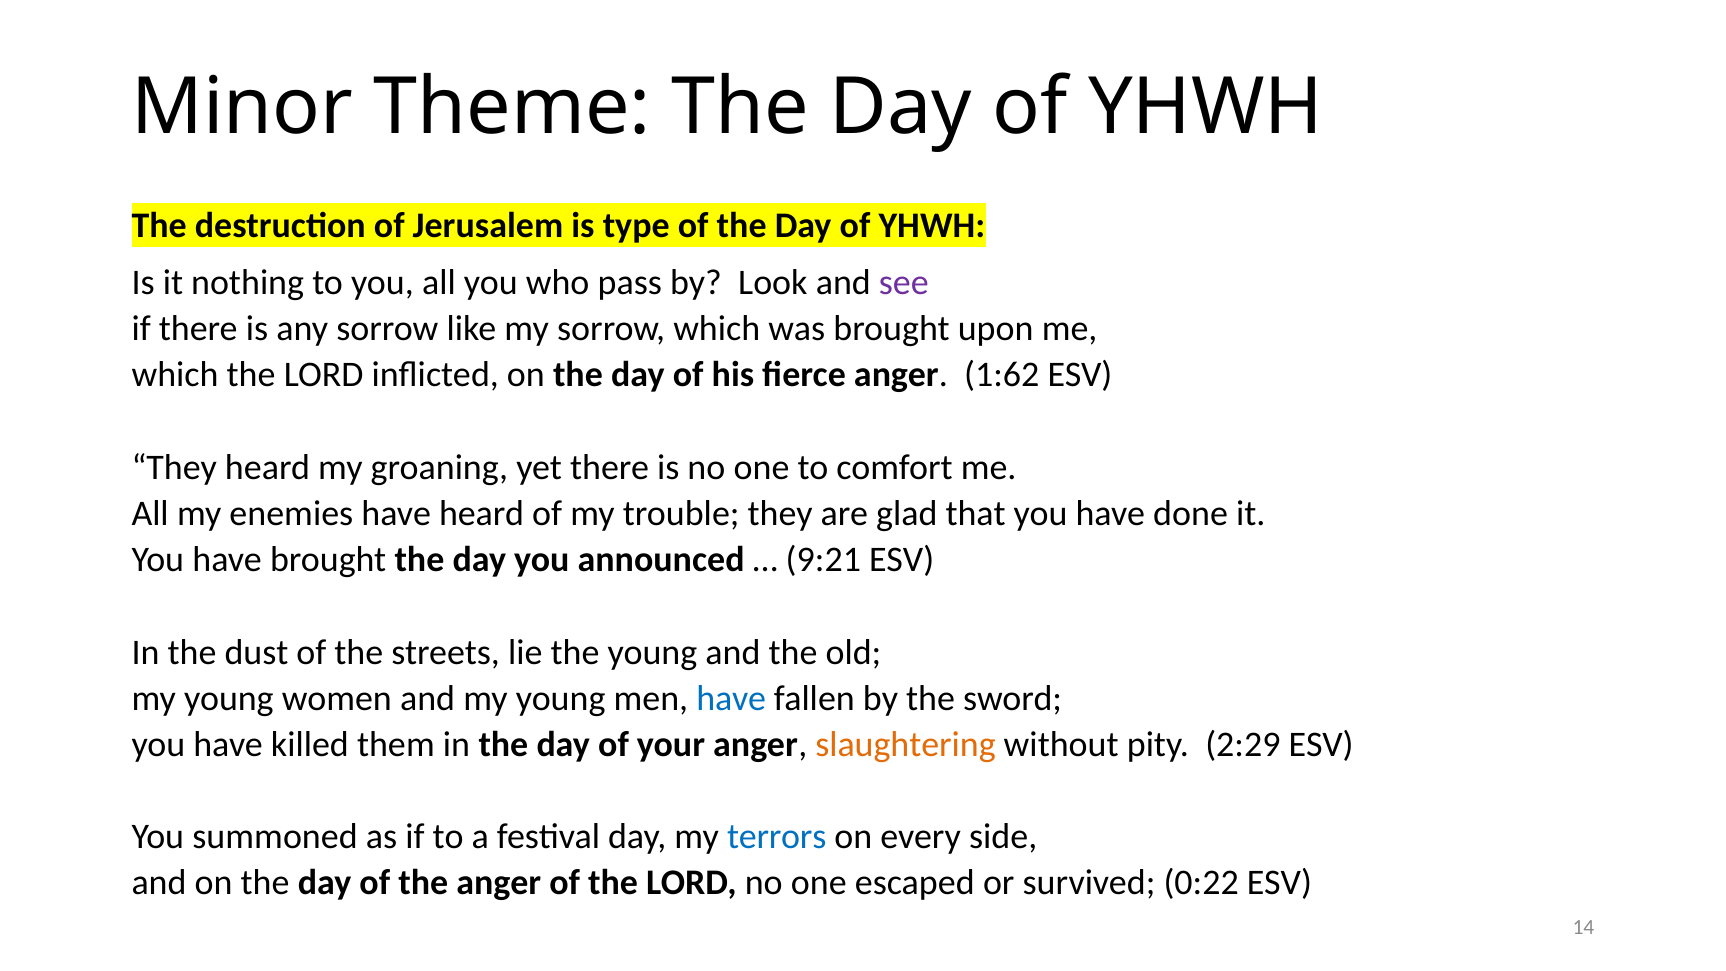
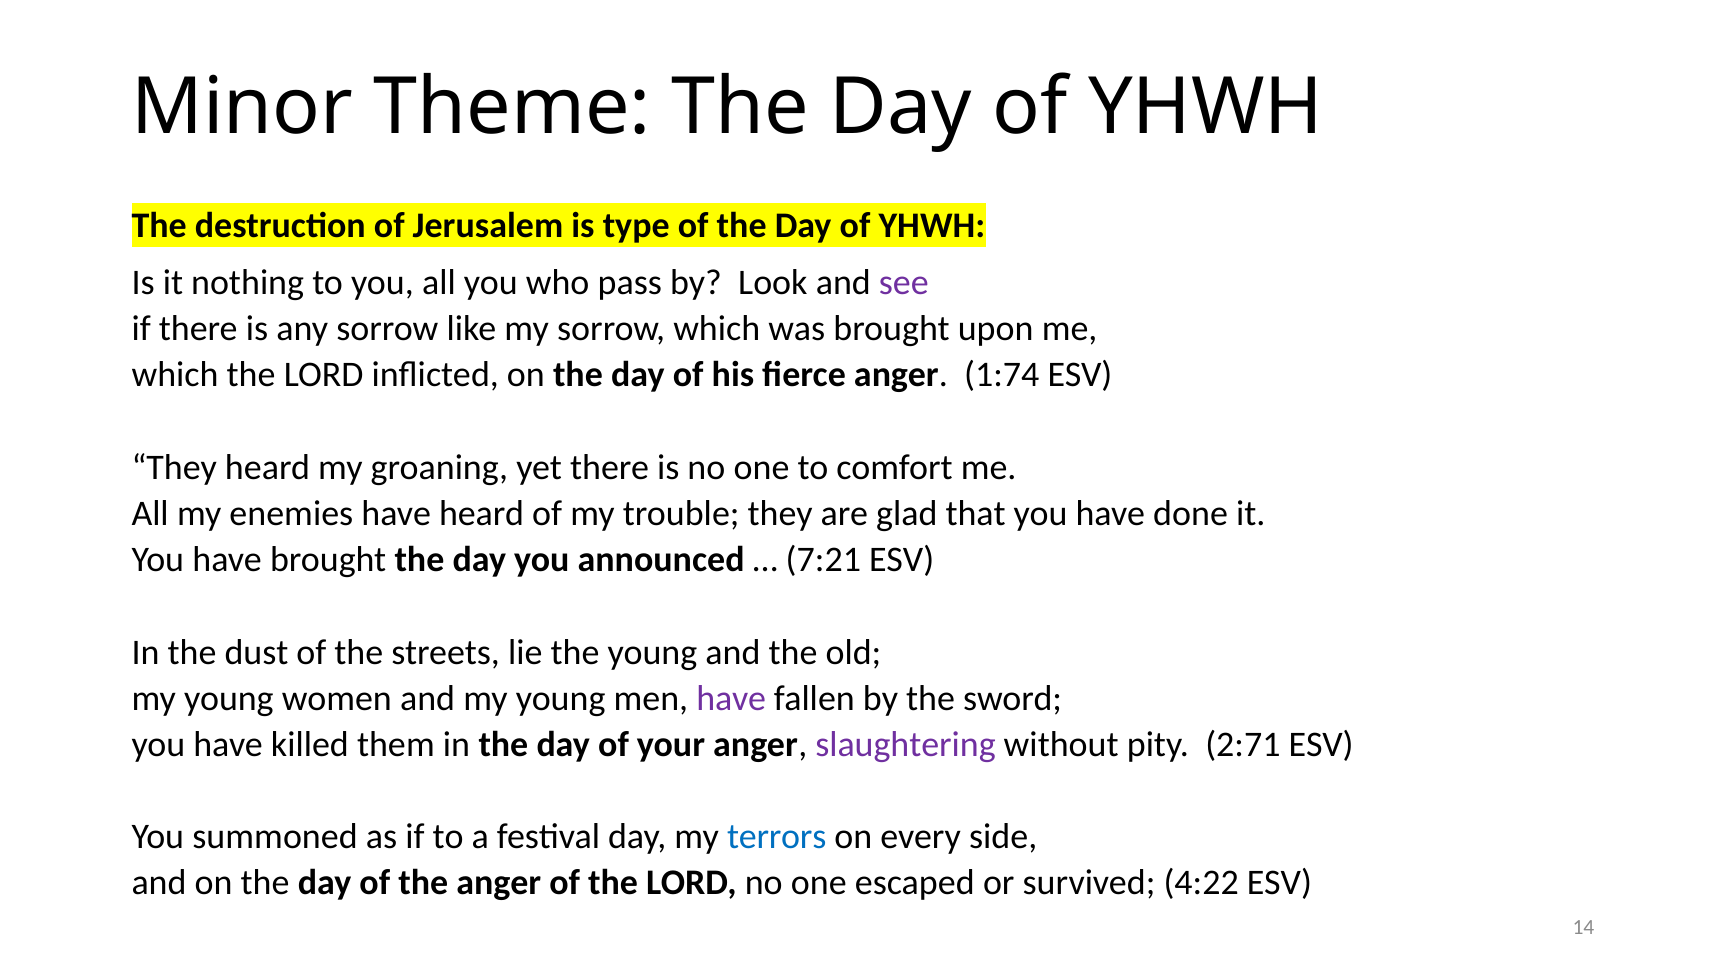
1:62: 1:62 -> 1:74
9:21: 9:21 -> 7:21
have at (731, 698) colour: blue -> purple
slaughtering colour: orange -> purple
2:29: 2:29 -> 2:71
0:22: 0:22 -> 4:22
